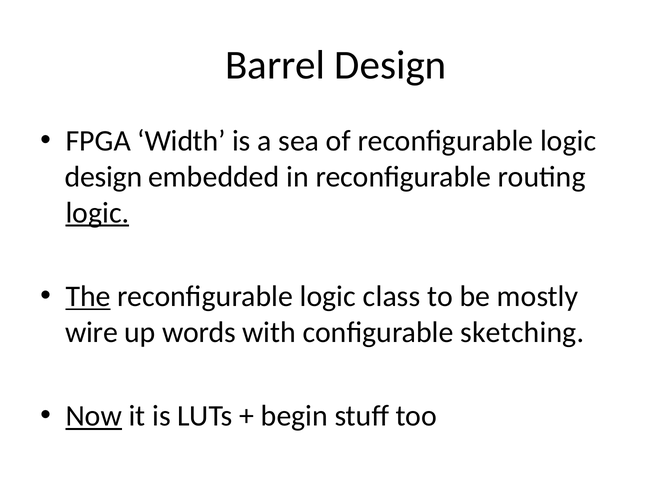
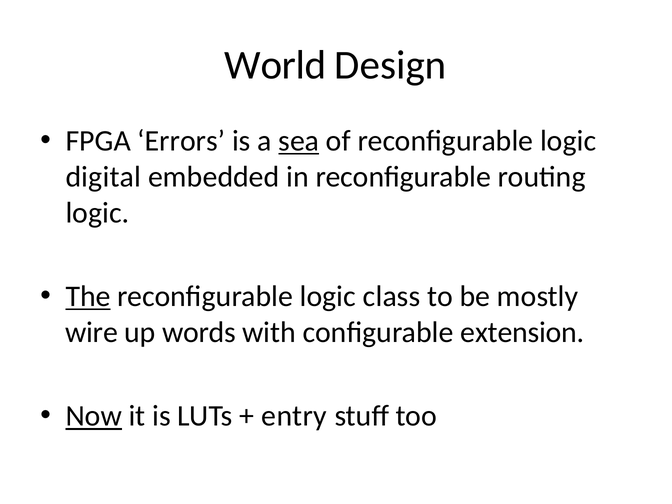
Barrel: Barrel -> World
Width: Width -> Errors
sea underline: none -> present
design at (104, 177): design -> digital
logic at (97, 213) underline: present -> none
sketching: sketching -> extension
begin: begin -> entry
